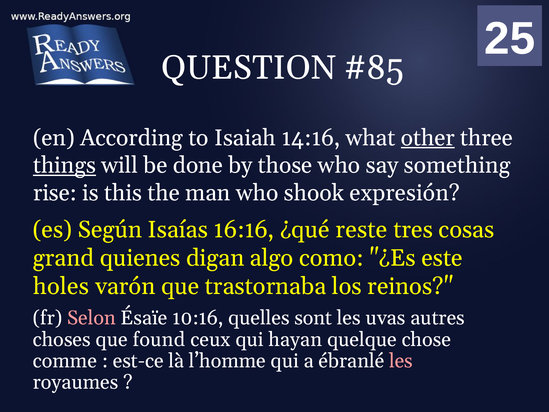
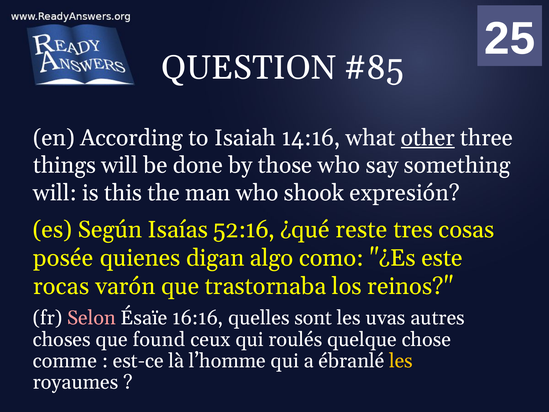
things underline: present -> none
rise at (55, 193): rise -> will
16:16: 16:16 -> 52:16
grand: grand -> posée
holes: holes -> rocas
10:16: 10:16 -> 16:16
hayan: hayan -> roulés
les at (401, 361) colour: pink -> yellow
